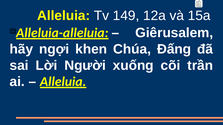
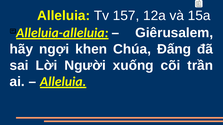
149: 149 -> 157
